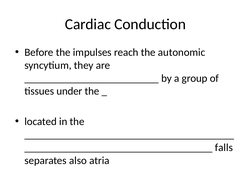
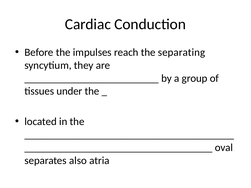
autonomic: autonomic -> separating
falls: falls -> oval
